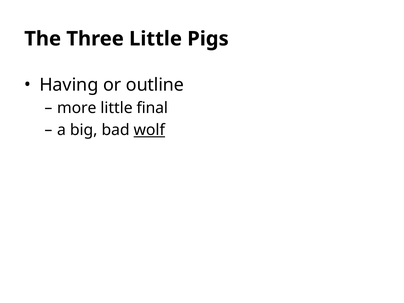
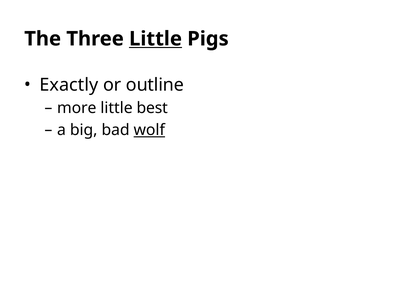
Little at (156, 39) underline: none -> present
Having: Having -> Exactly
final: final -> best
